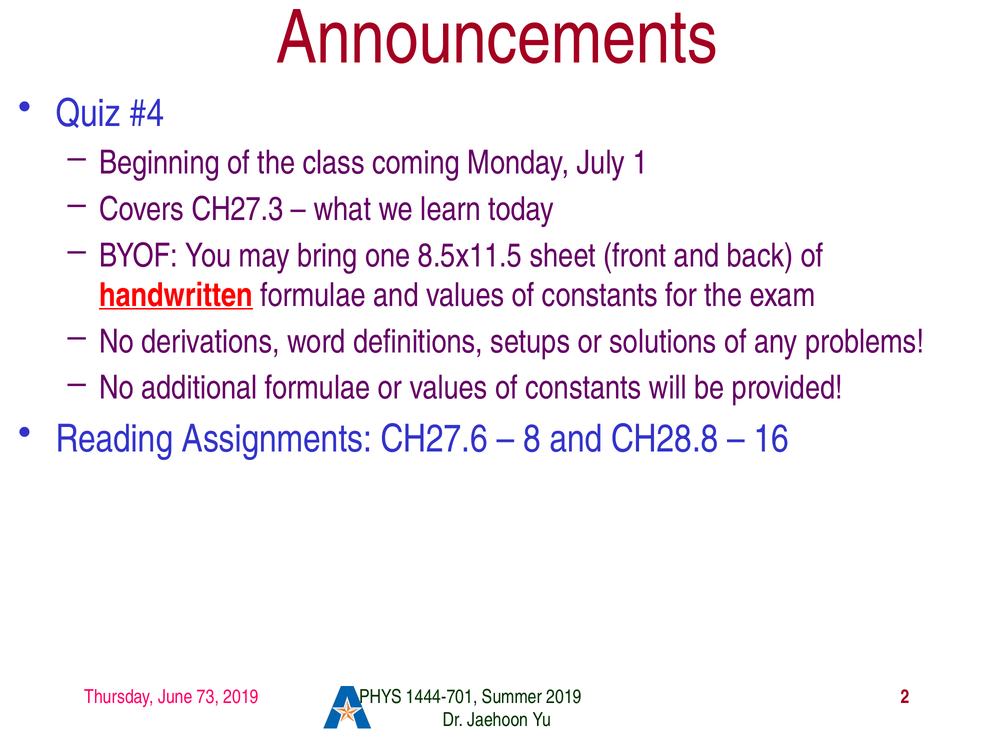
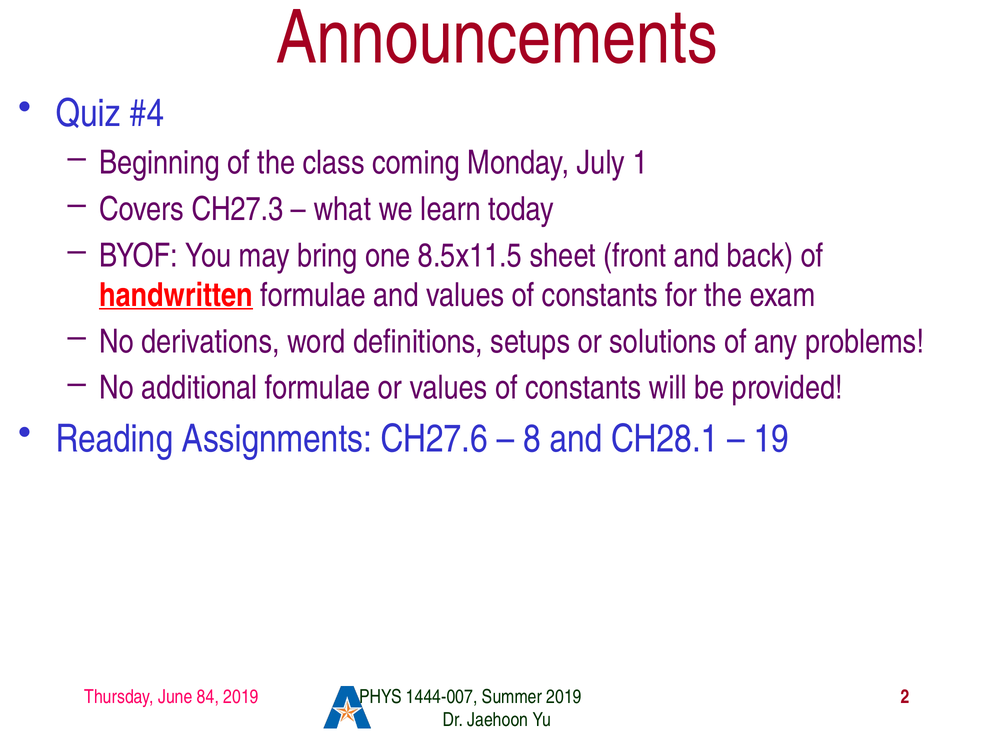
CH28.8: CH28.8 -> CH28.1
16: 16 -> 19
73: 73 -> 84
1444-701: 1444-701 -> 1444-007
